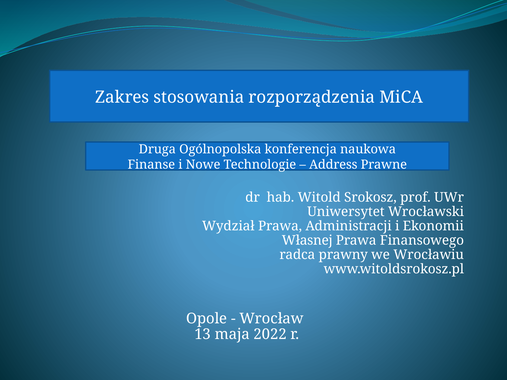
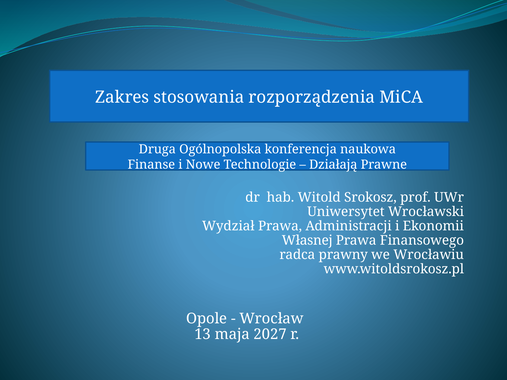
Address: Address -> Działają
2022: 2022 -> 2027
